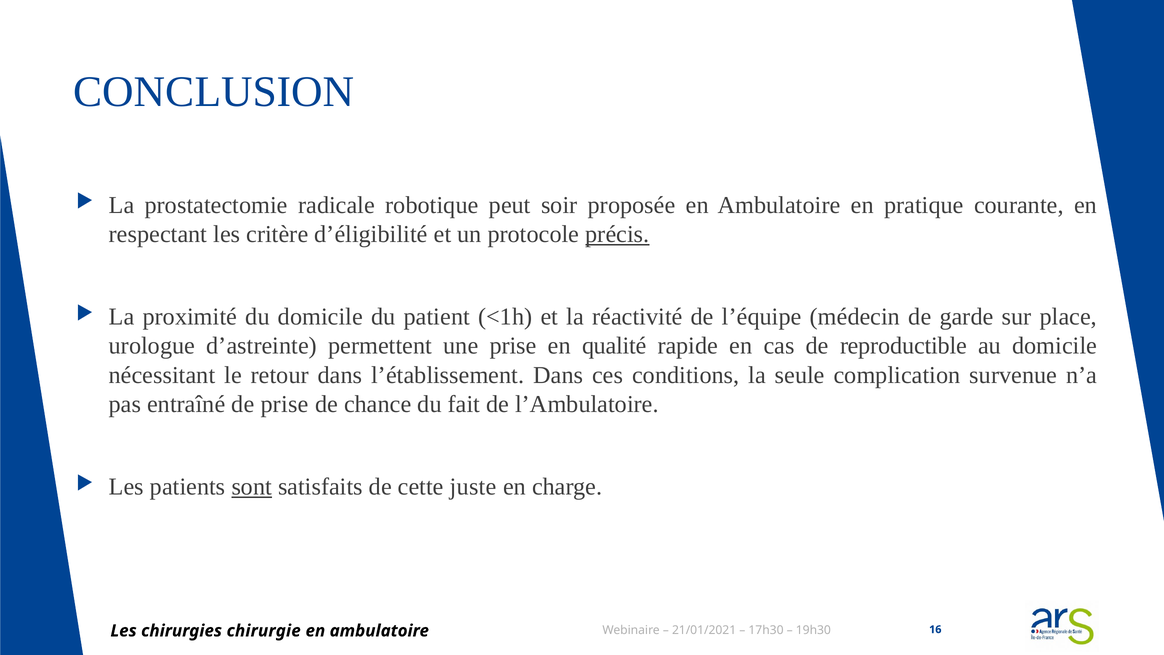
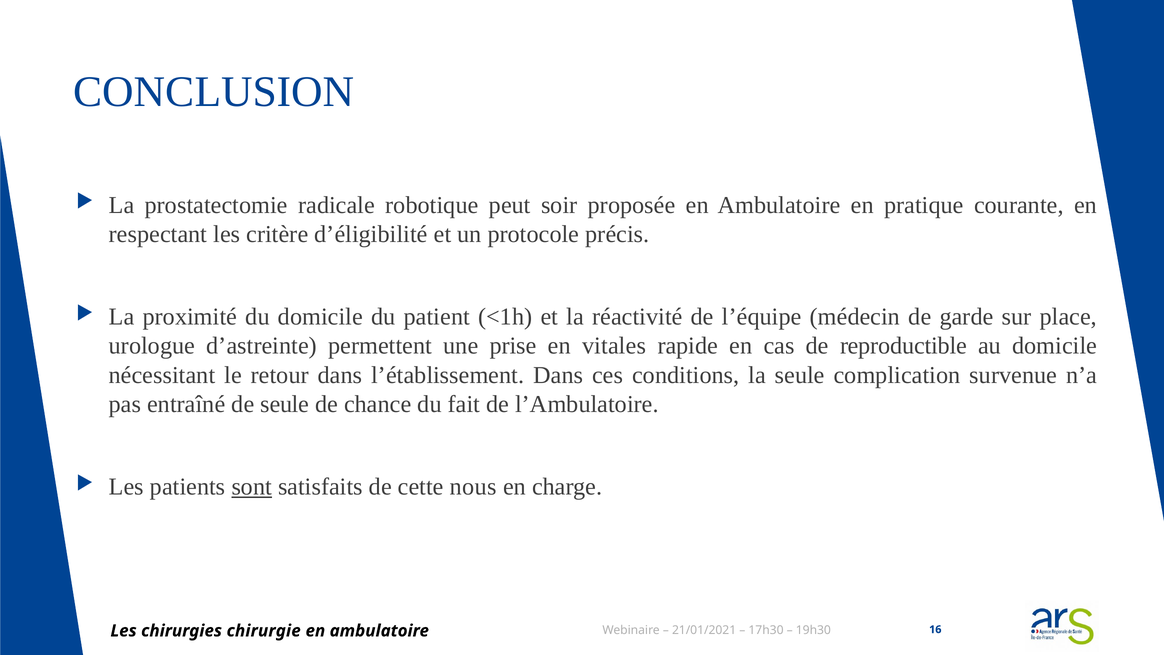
précis underline: present -> none
qualité: qualité -> vitales
de prise: prise -> seule
juste: juste -> nous
